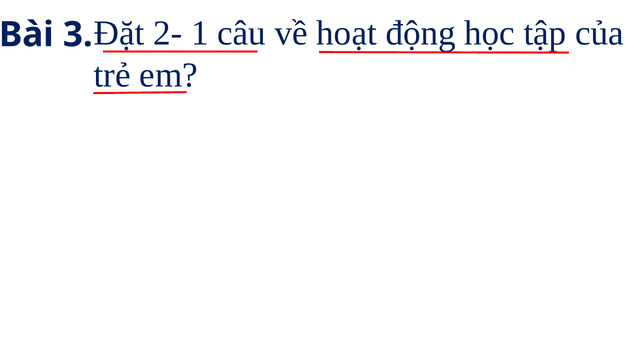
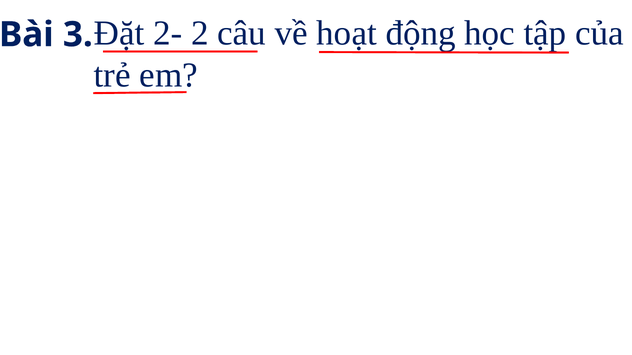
1: 1 -> 2
